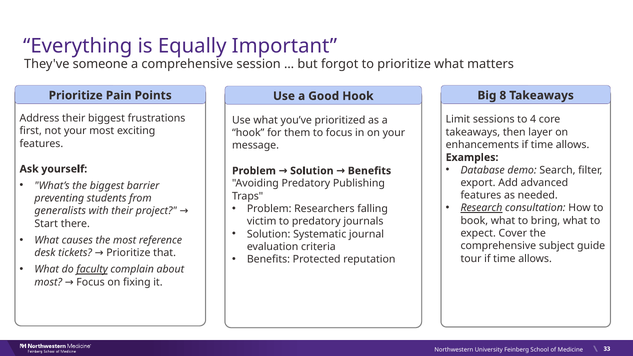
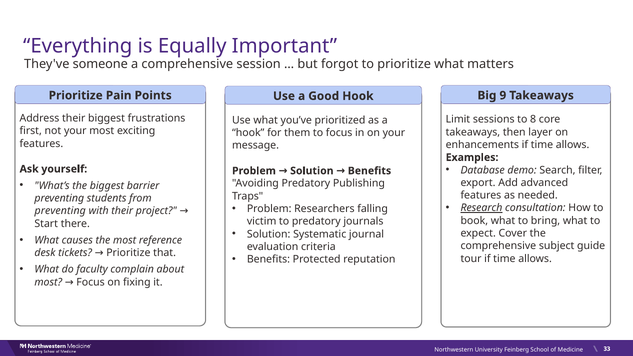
8: 8 -> 9
4: 4 -> 8
generalists at (60, 211): generalists -> preventing
faculty underline: present -> none
